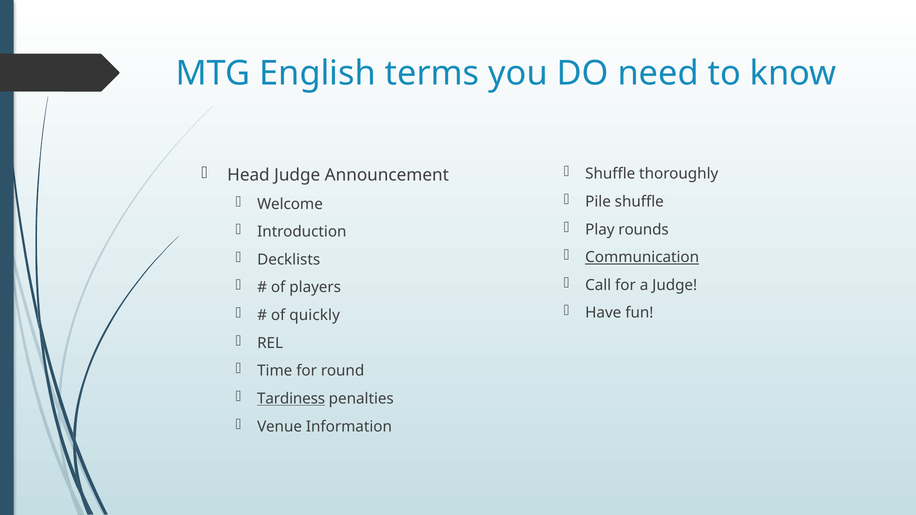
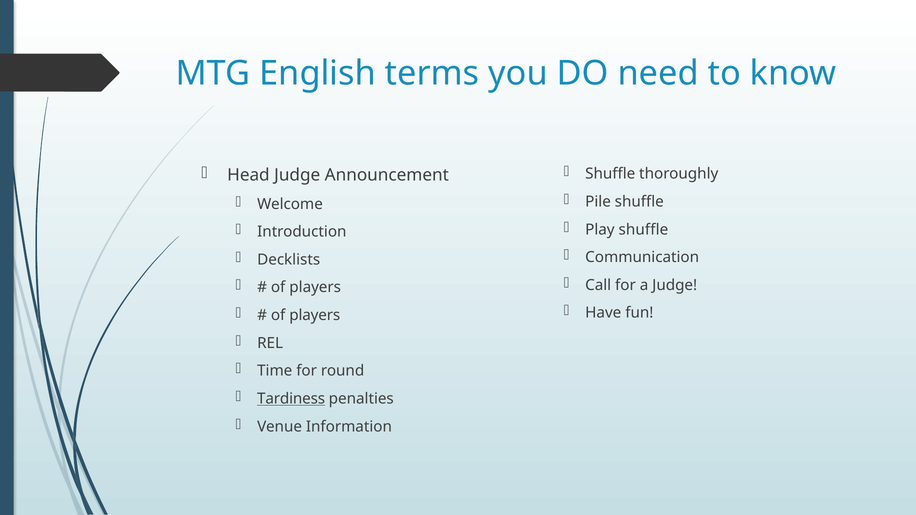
Play rounds: rounds -> shuffle
Communication underline: present -> none
quickly at (315, 315): quickly -> players
